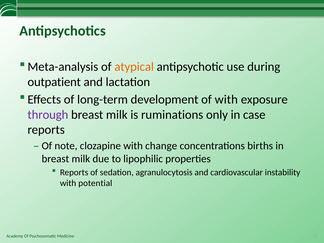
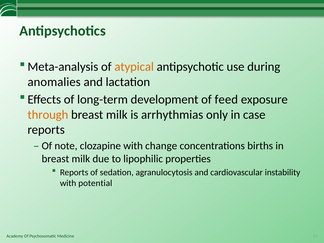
outpatient: outpatient -> anomalies
of with: with -> feed
through colour: purple -> orange
ruminations: ruminations -> arrhythmias
